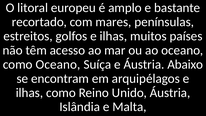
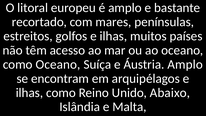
Áustria Abaixo: Abaixo -> Amplo
Unido Áustria: Áustria -> Abaixo
